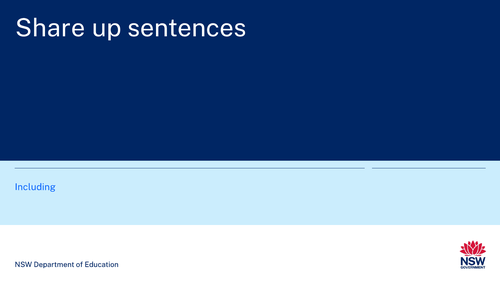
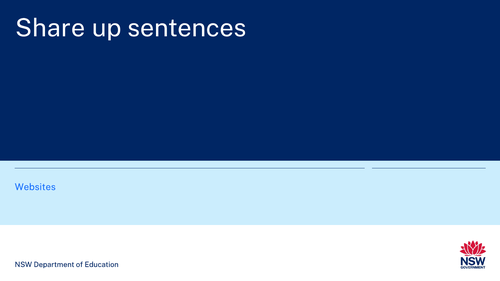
Including: Including -> Websites
